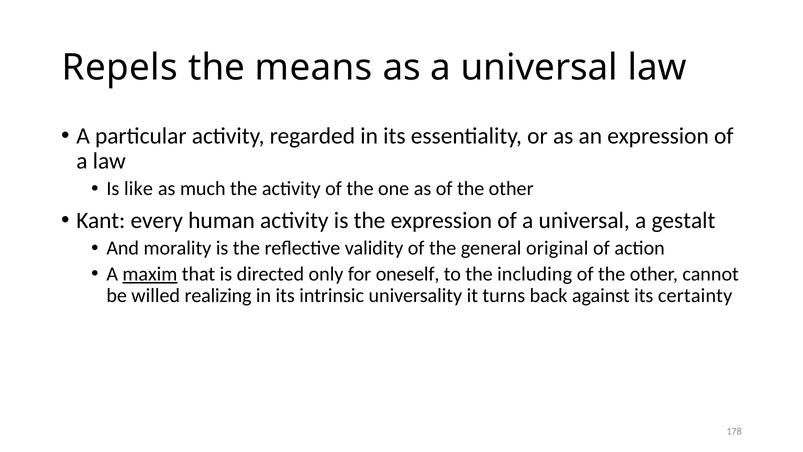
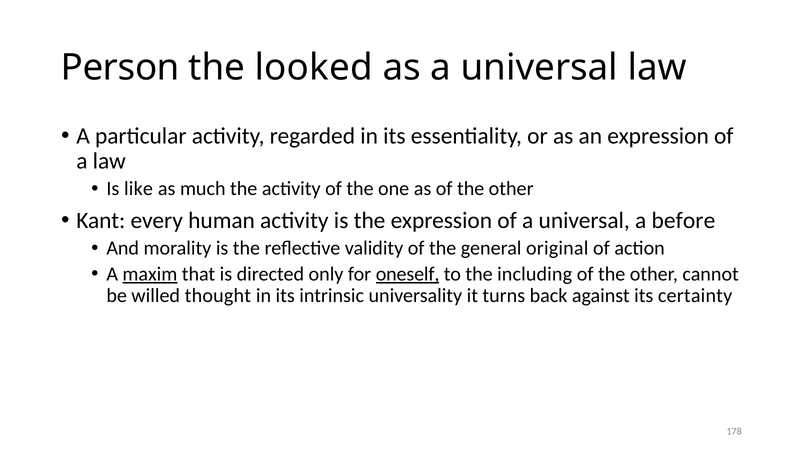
Repels: Repels -> Person
means: means -> looked
gestalt: gestalt -> before
oneself underline: none -> present
realizing: realizing -> thought
